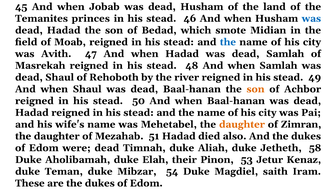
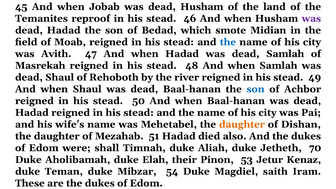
princes: princes -> reproof
was at (311, 18) colour: blue -> purple
son at (256, 89) colour: orange -> blue
Zimran: Zimran -> Dishan
were dead: dead -> shall
58: 58 -> 70
